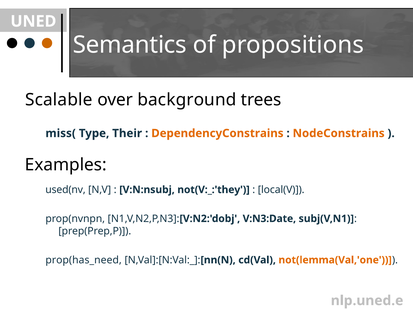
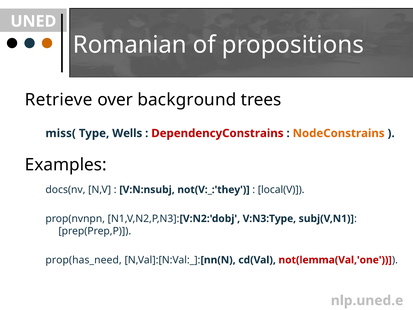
Semantics: Semantics -> Romanian
Scalable: Scalable -> Retrieve
Their: Their -> Wells
DependencyConstrains colour: orange -> red
used(nv: used(nv -> docs(nv
V:N3:Date: V:N3:Date -> V:N3:Type
not(lemma(Val,'one colour: orange -> red
